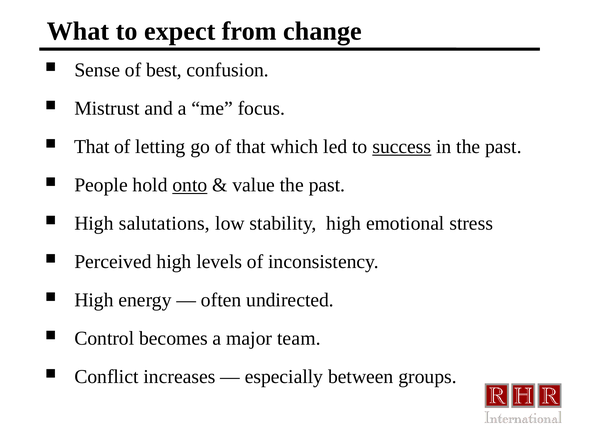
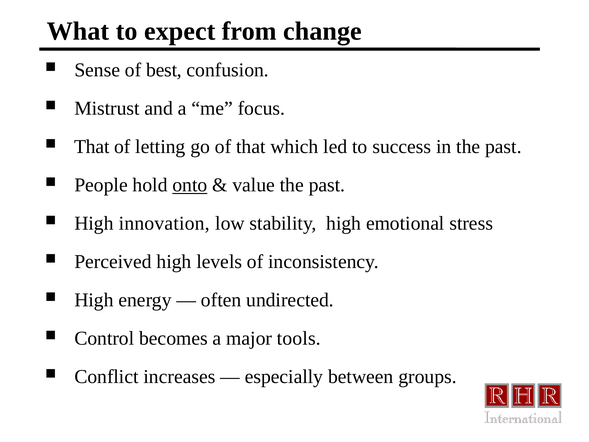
success underline: present -> none
salutations: salutations -> innovation
team: team -> tools
